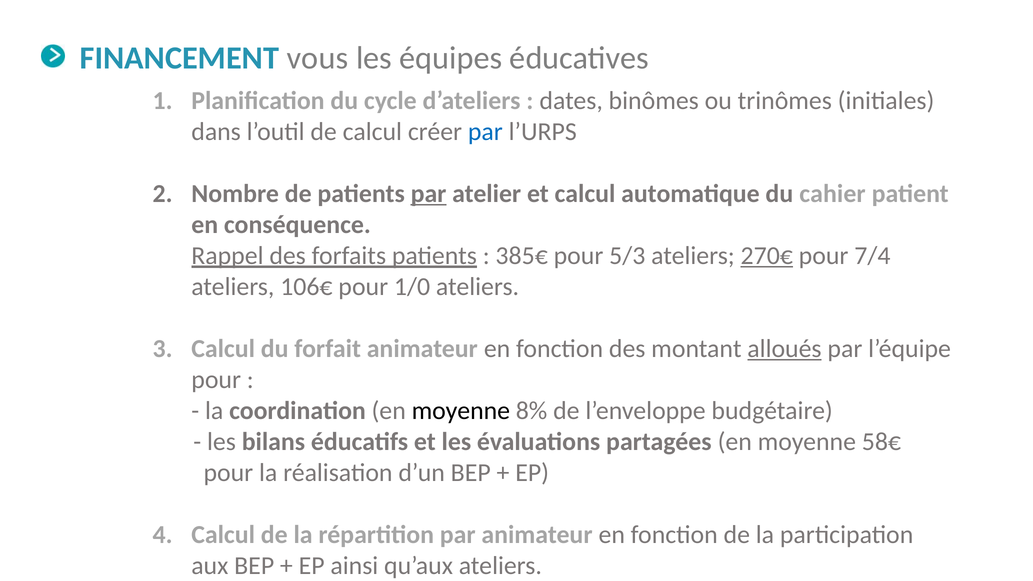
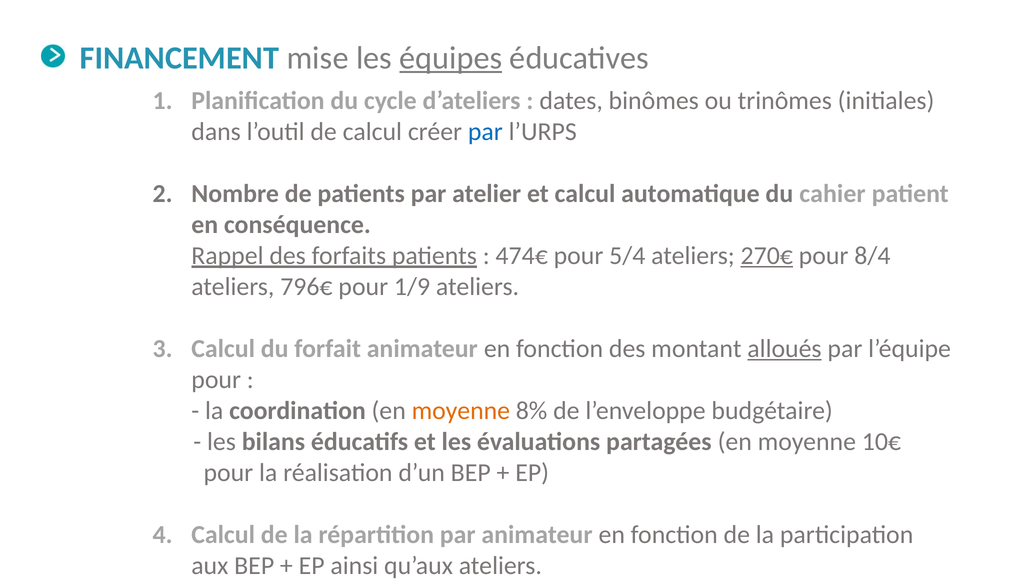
vous: vous -> mise
équipes underline: none -> present
par at (429, 194) underline: present -> none
385€: 385€ -> 474€
5/3: 5/3 -> 5/4
7/4: 7/4 -> 8/4
106€: 106€ -> 796€
1/0: 1/0 -> 1/9
moyenne at (461, 411) colour: black -> orange
58€: 58€ -> 10€
